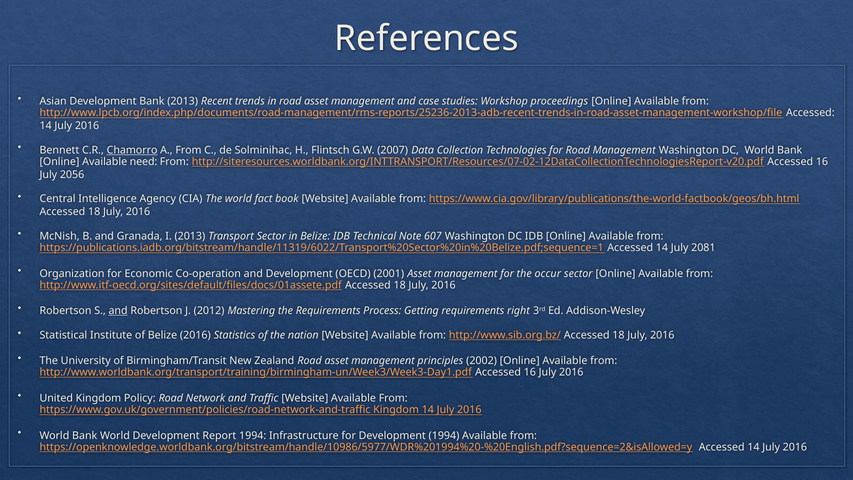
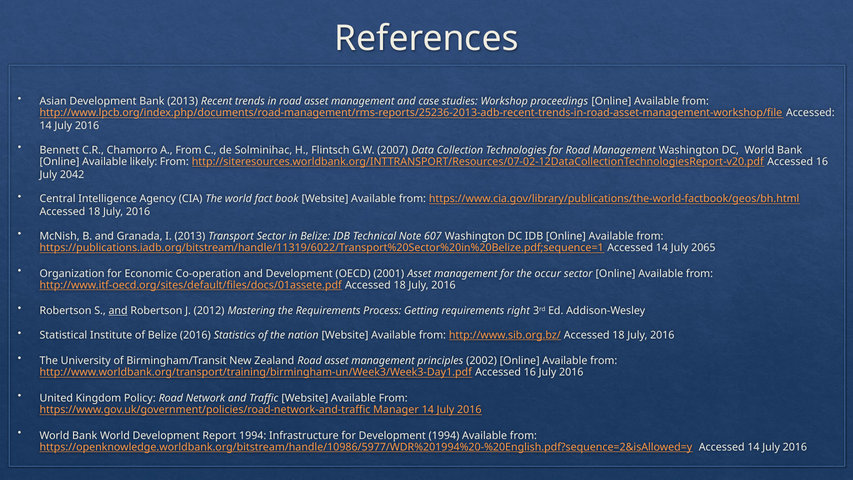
Chamorro underline: present -> none
need: need -> likely
2056: 2056 -> 2042
2081: 2081 -> 2065
https://www.gov.uk/government/policies/road-network-and-traffic Kingdom: Kingdom -> Manager
